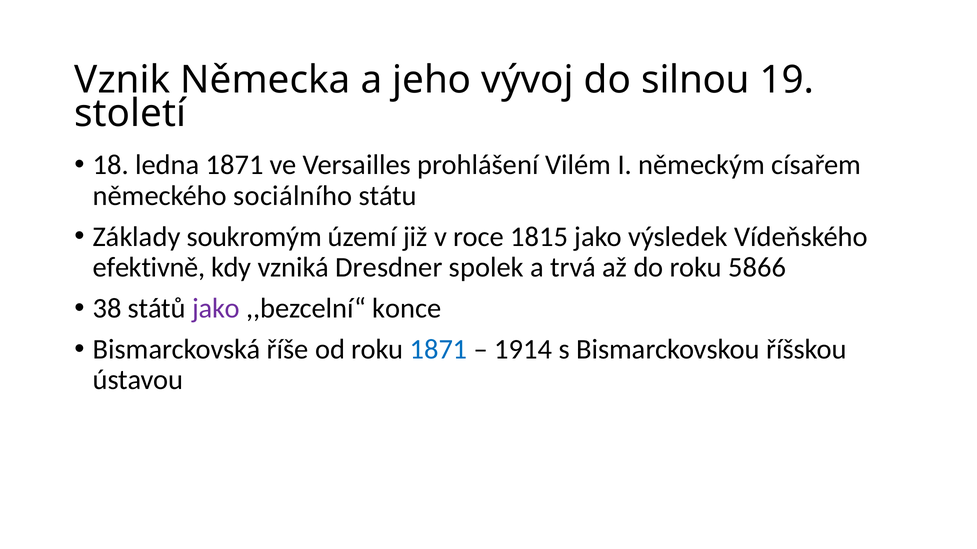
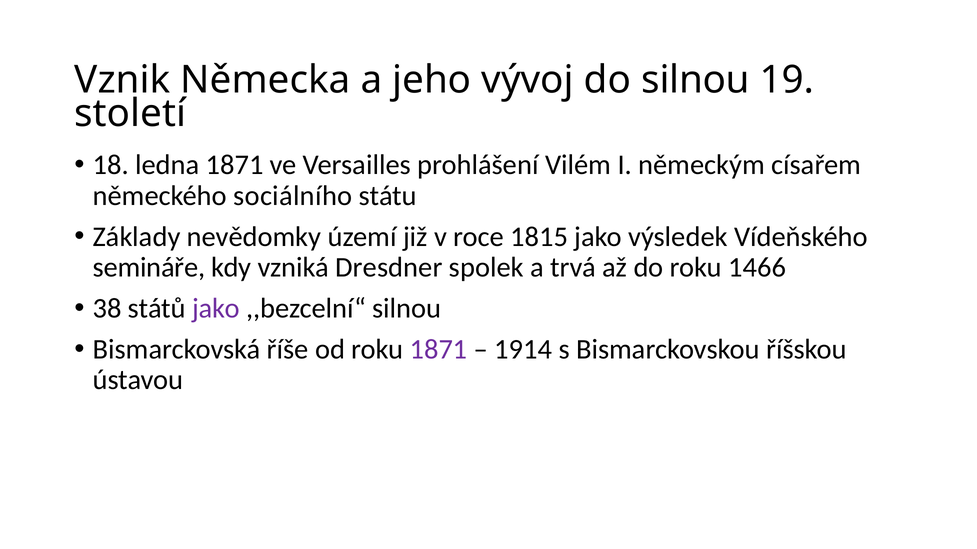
soukromým: soukromým -> nevědomky
efektivně: efektivně -> semináře
5866: 5866 -> 1466
,,bezcelní“ konce: konce -> silnou
1871 at (439, 350) colour: blue -> purple
